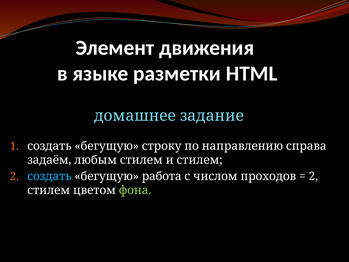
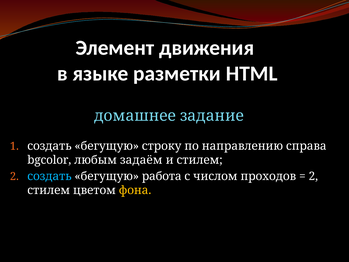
задаём: задаём -> bgcolor
любым стилем: стилем -> задаём
фона colour: light green -> yellow
